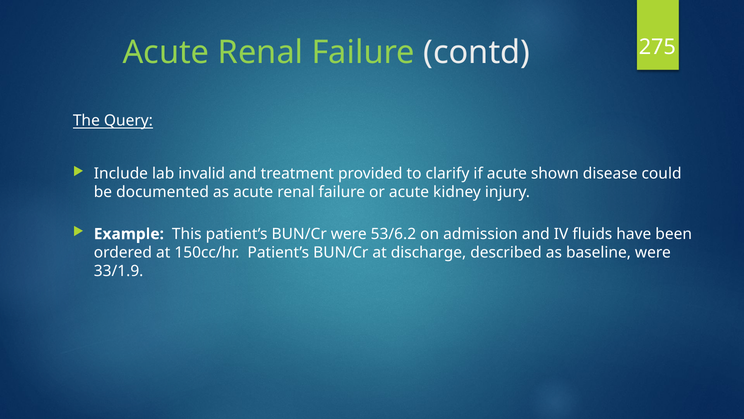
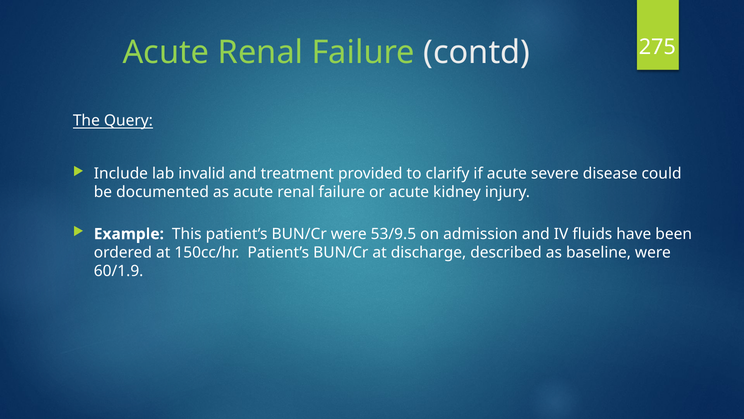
shown: shown -> severe
53/6.2: 53/6.2 -> 53/9.5
33/1.9: 33/1.9 -> 60/1.9
